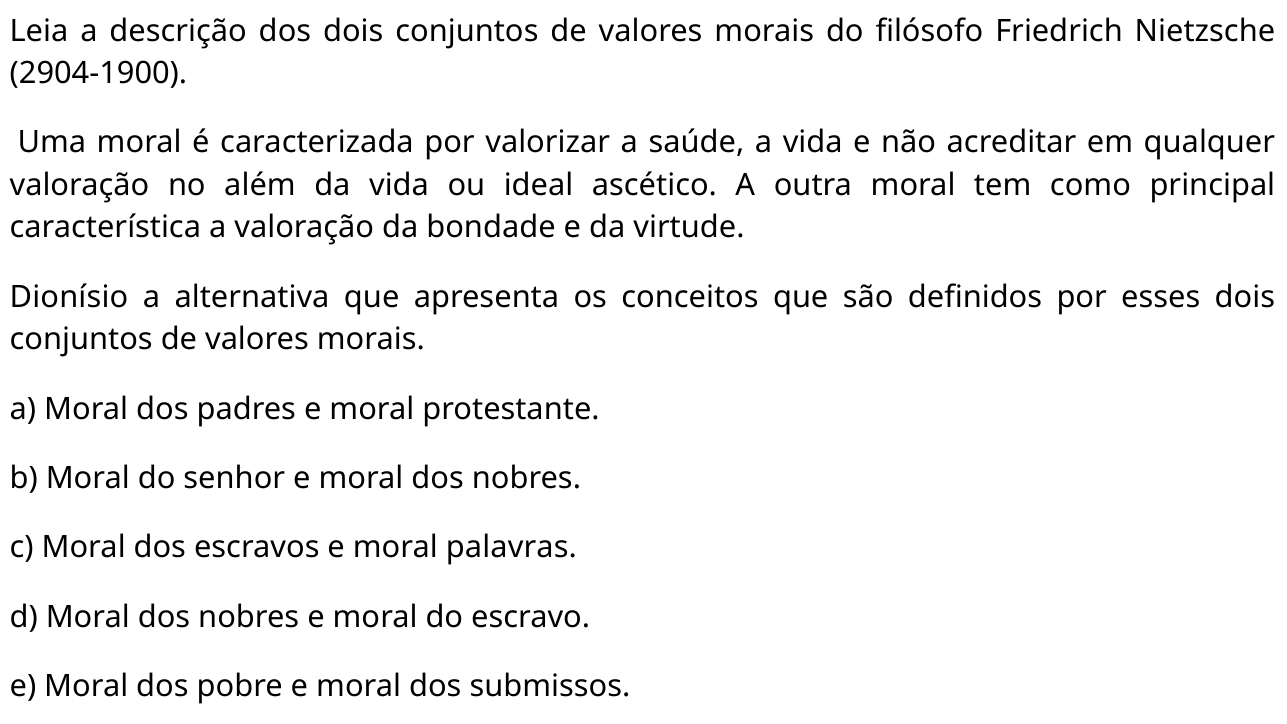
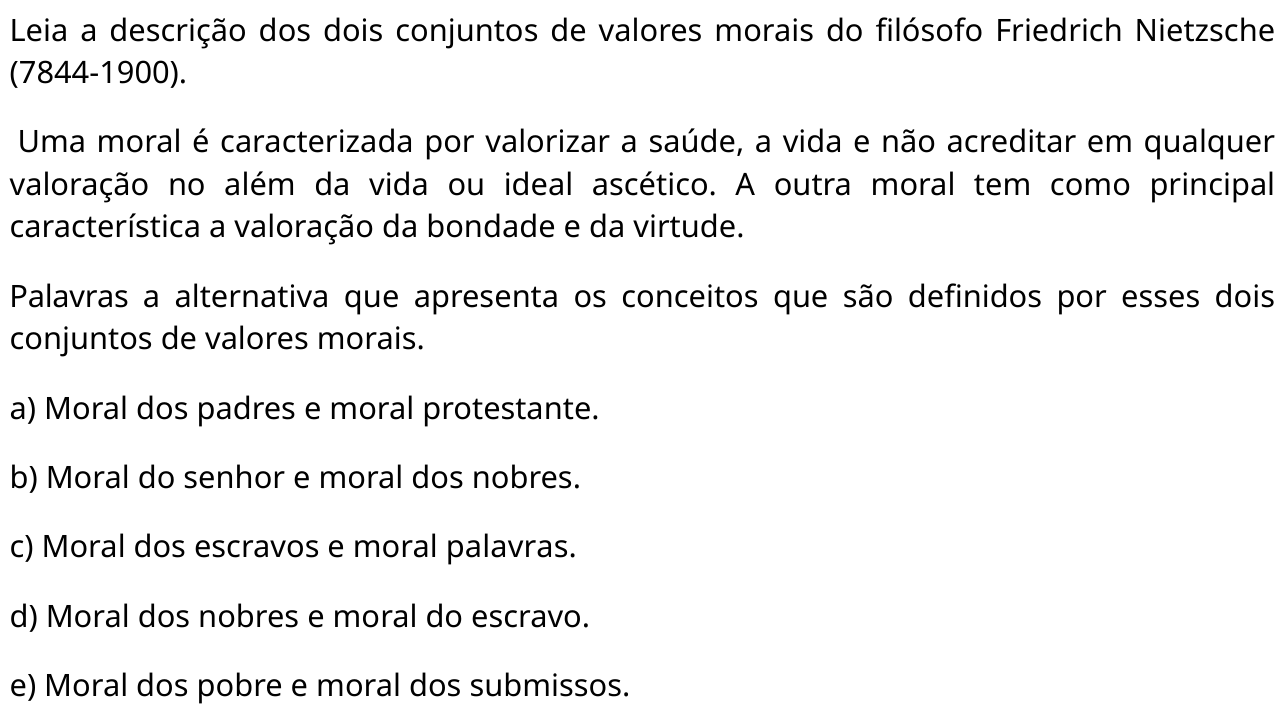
2904-1900: 2904-1900 -> 7844-1900
Dionísio at (69, 297): Dionísio -> Palavras
